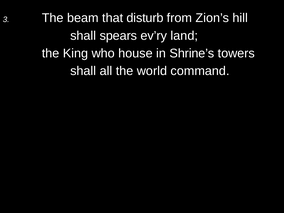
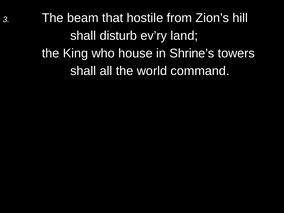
disturb: disturb -> hostile
spears: spears -> disturb
